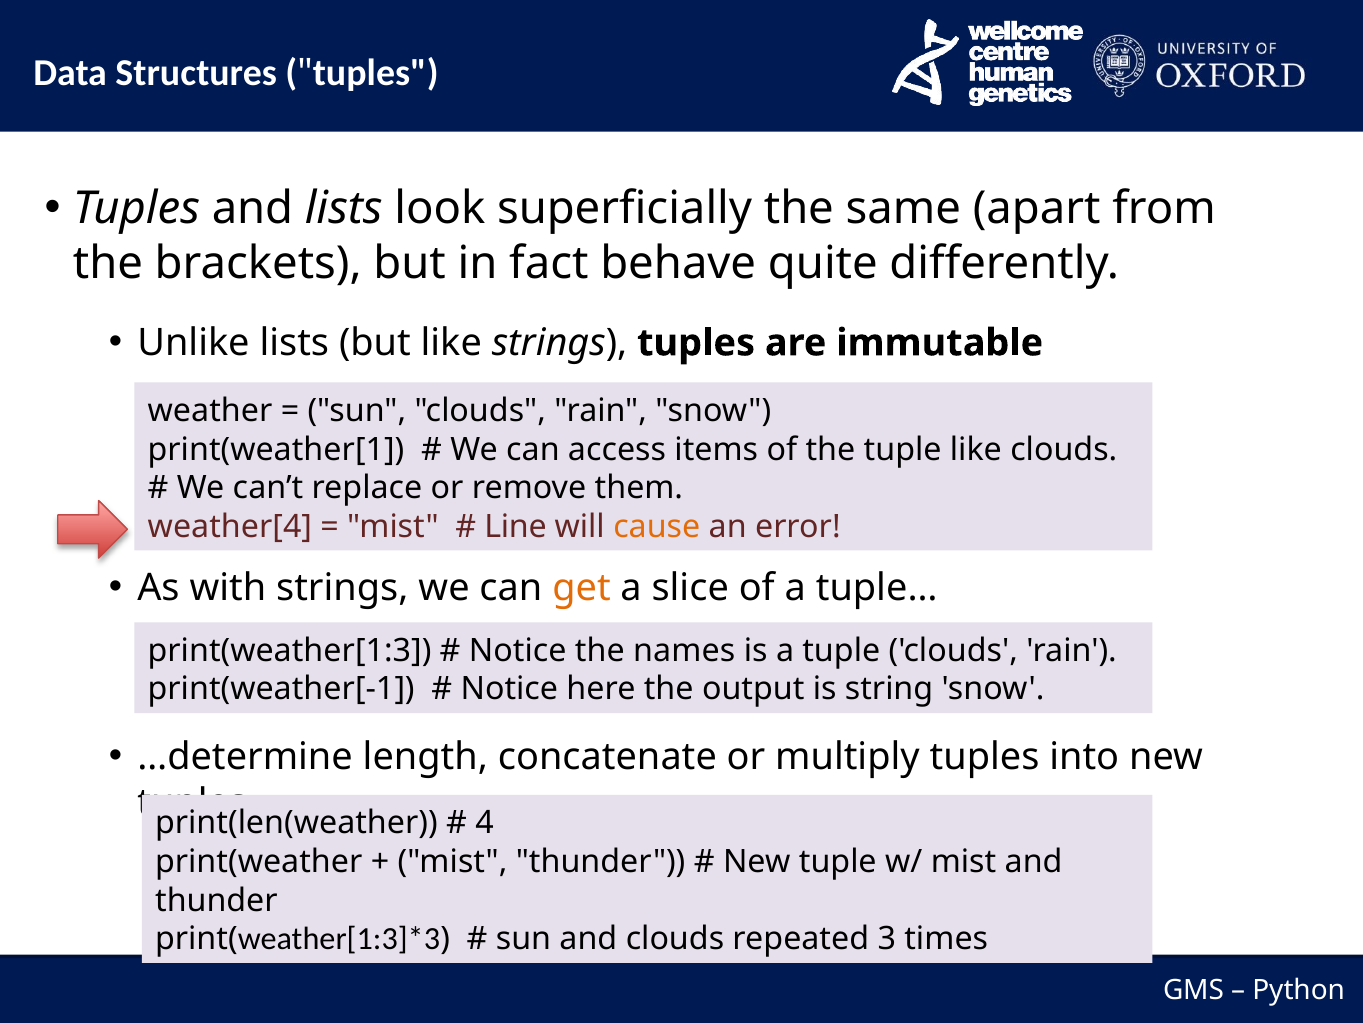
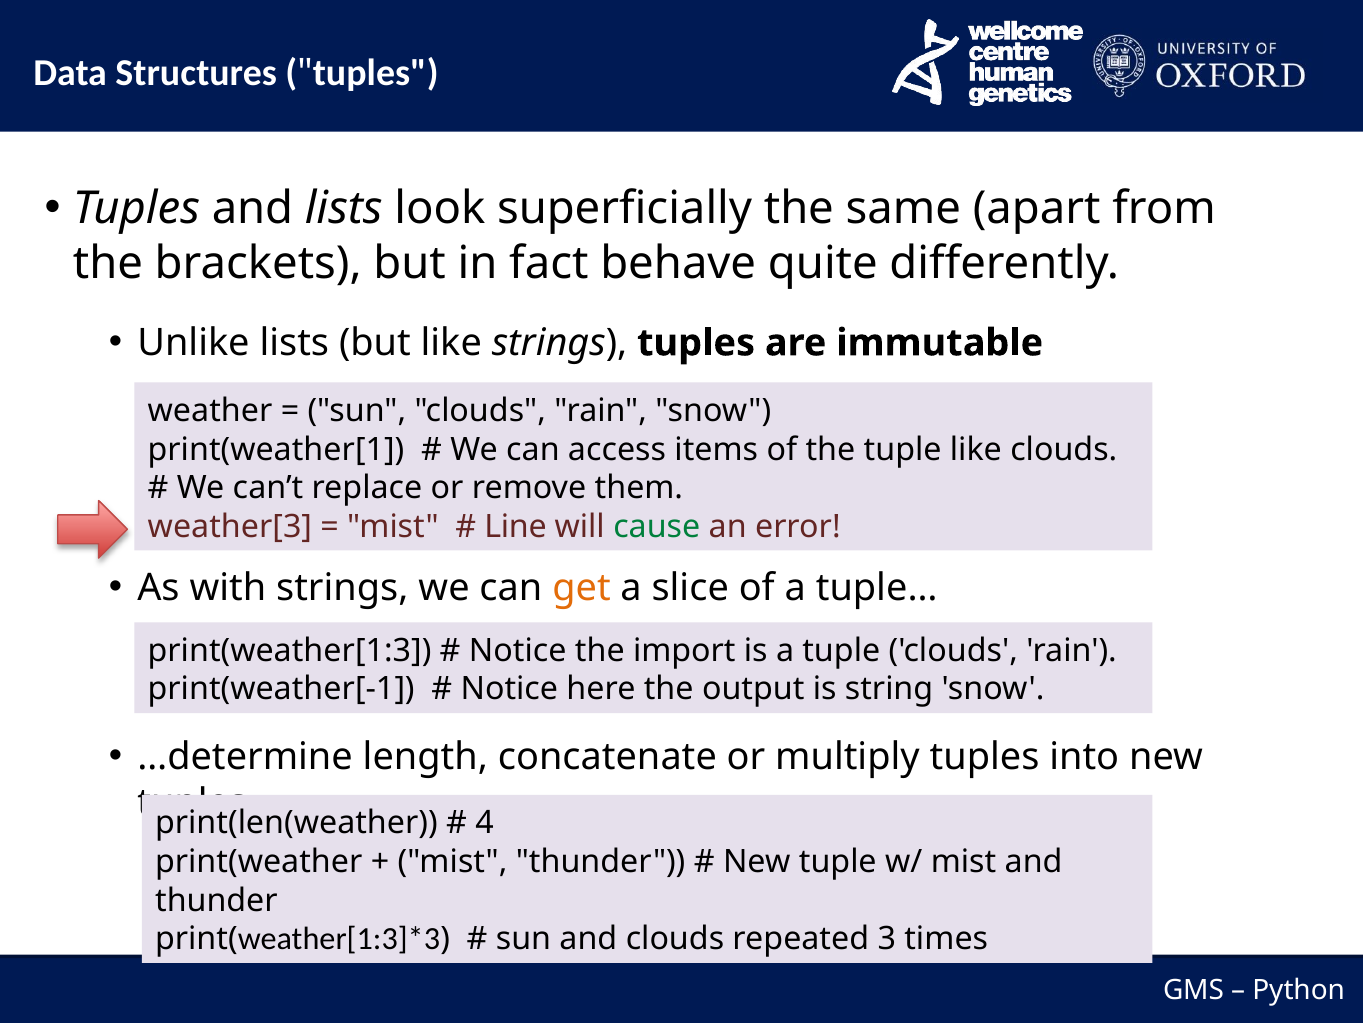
weather[4: weather[4 -> weather[3
cause colour: orange -> green
names: names -> import
